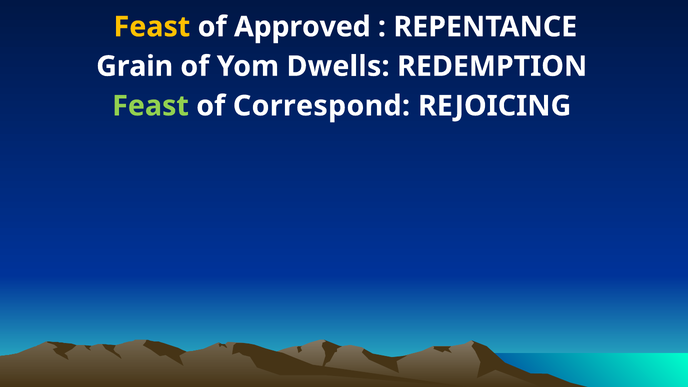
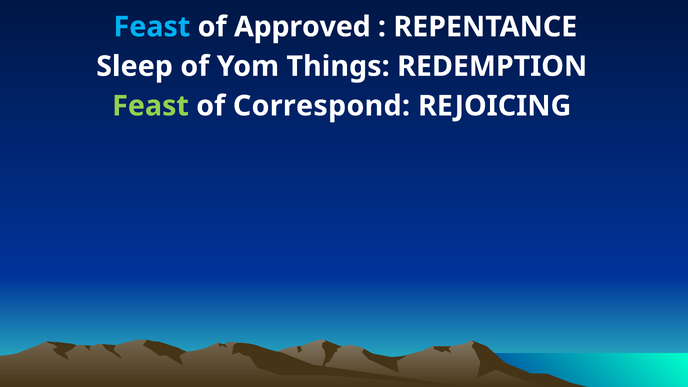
Feast at (152, 27) colour: yellow -> light blue
Grain: Grain -> Sleep
Dwells: Dwells -> Things
